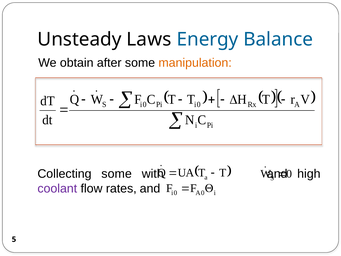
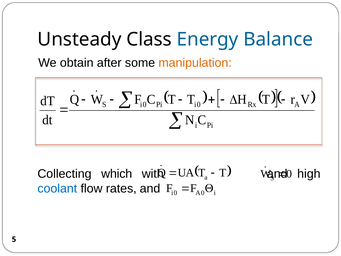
Laws: Laws -> Class
Collecting some: some -> which
coolant colour: purple -> blue
